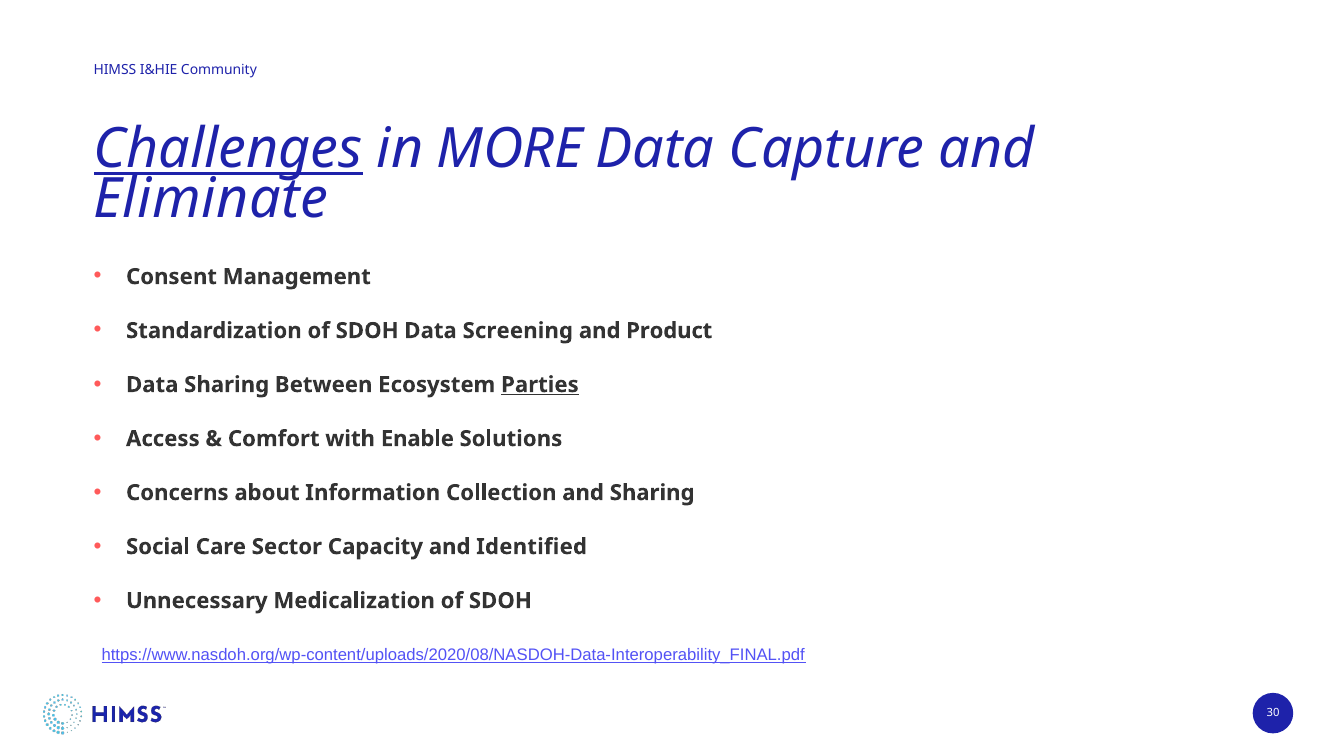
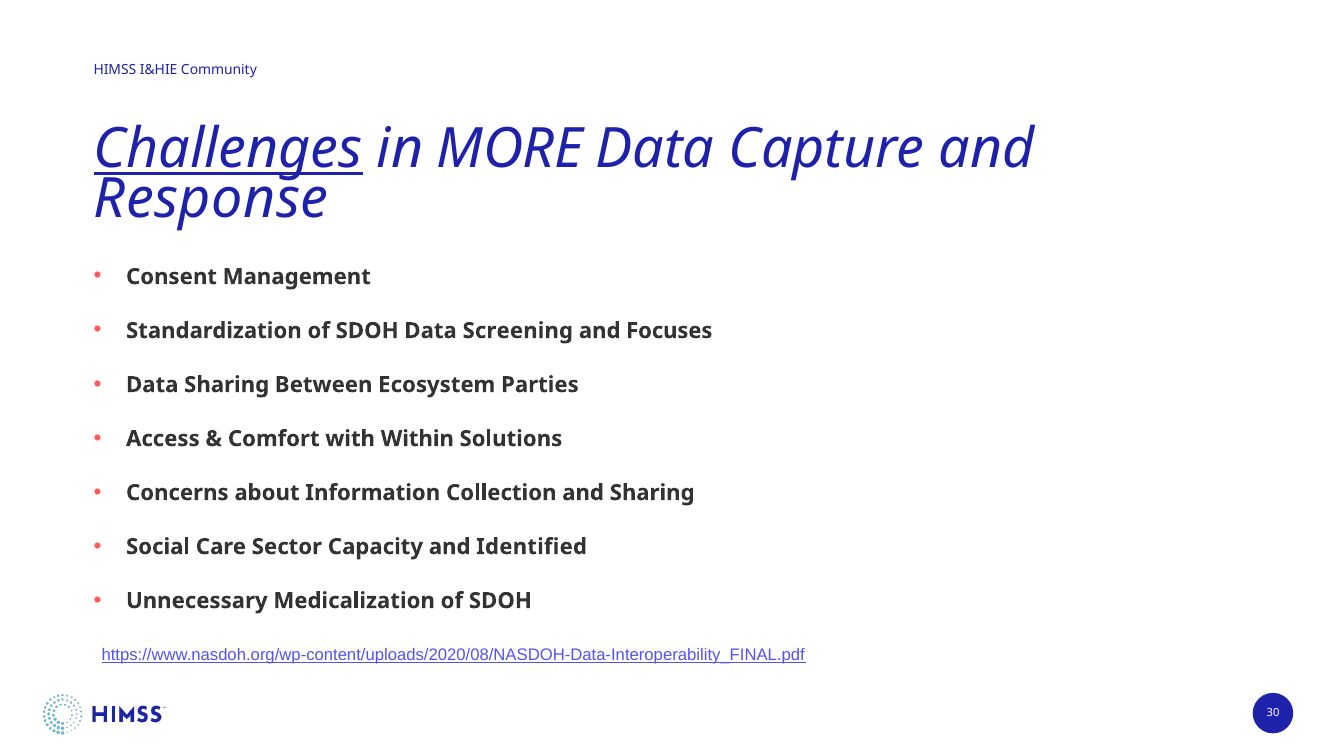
Eliminate: Eliminate -> Response
Product: Product -> Focuses
Parties underline: present -> none
Enable: Enable -> Within
